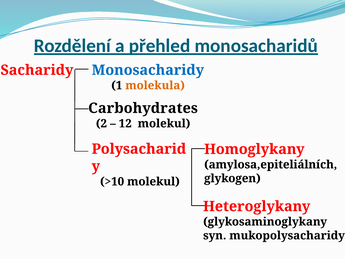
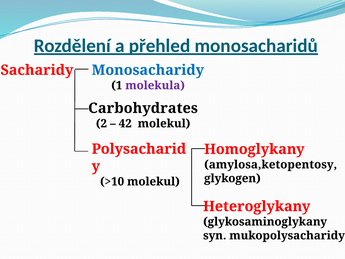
molekula colour: orange -> purple
12: 12 -> 42
amylosa,epiteliálních: amylosa,epiteliálních -> amylosa,ketopentosy
